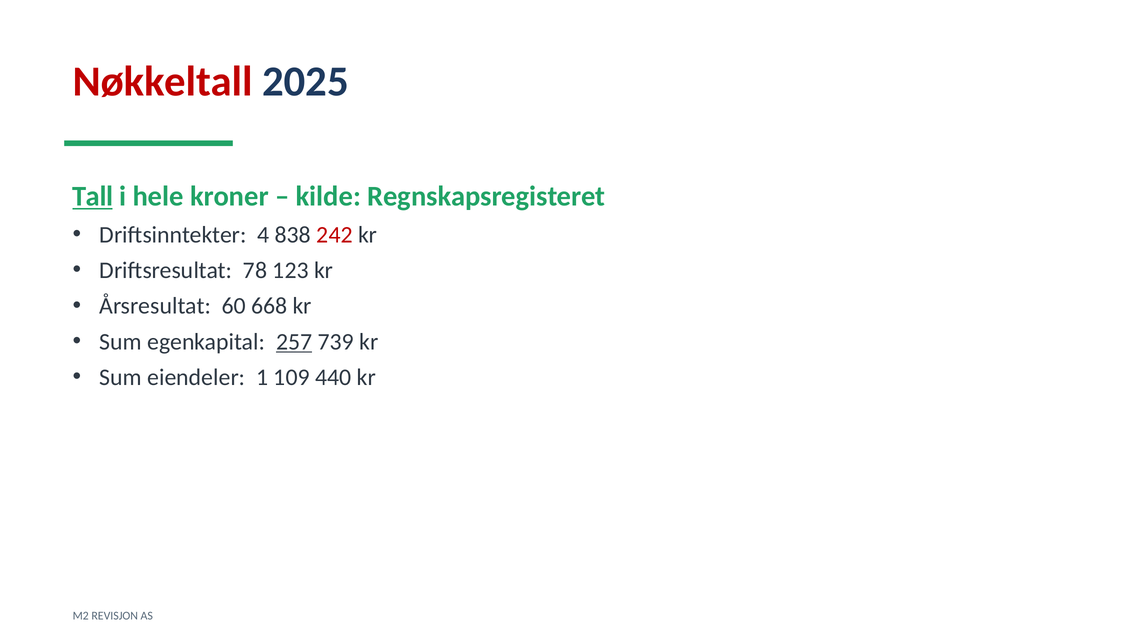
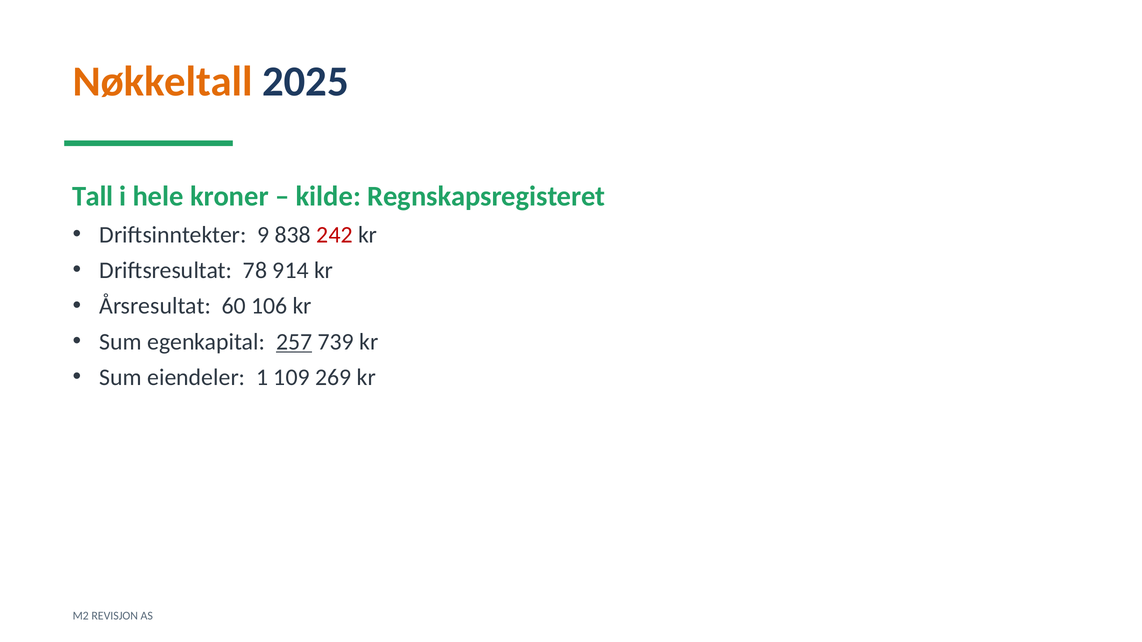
Nøkkeltall colour: red -> orange
Tall underline: present -> none
4: 4 -> 9
123: 123 -> 914
668: 668 -> 106
440: 440 -> 269
